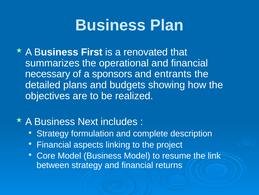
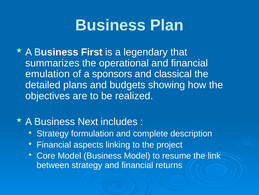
renovated: renovated -> legendary
necessary: necessary -> emulation
entrants: entrants -> classical
